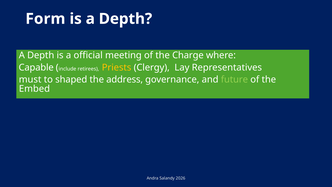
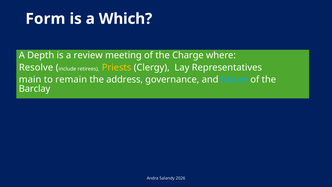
is a Depth: Depth -> Which
official: official -> review
Capable: Capable -> Resolve
must: must -> main
shaped: shaped -> remain
future colour: light green -> light blue
Embed: Embed -> Barclay
